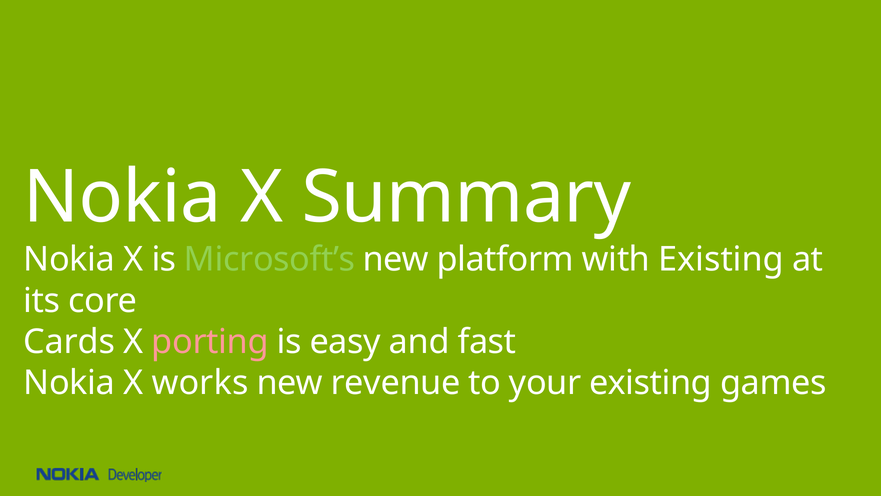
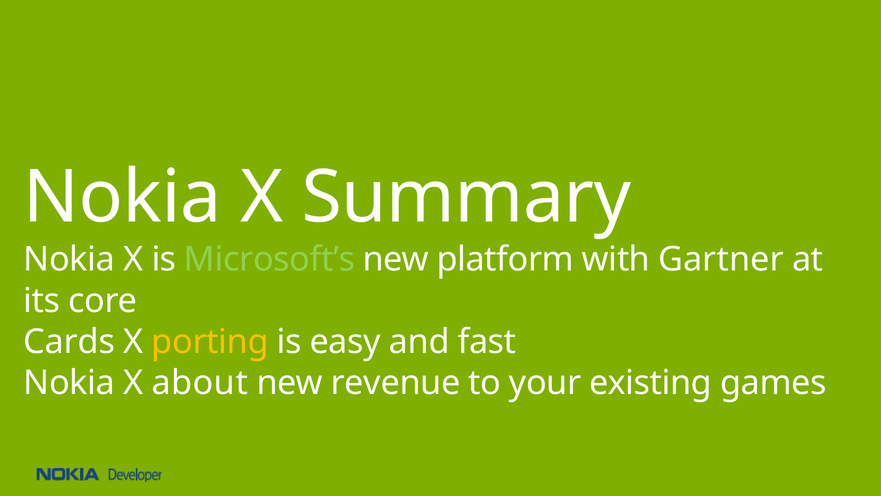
with Existing: Existing -> Gartner
porting colour: pink -> yellow
works: works -> about
